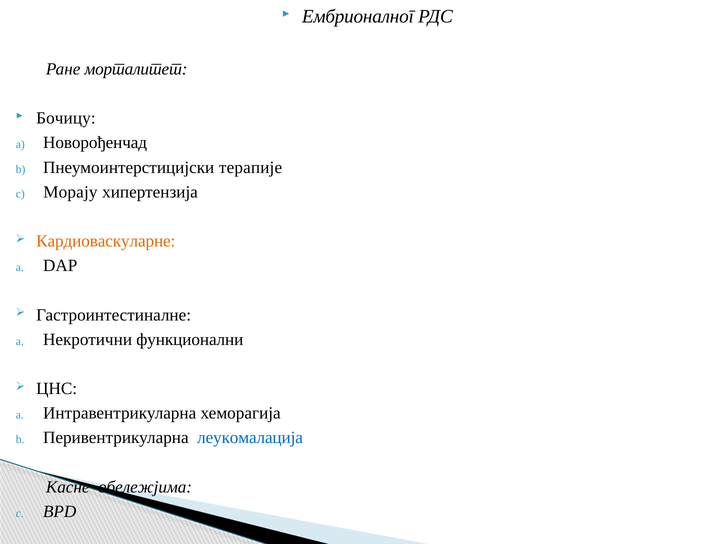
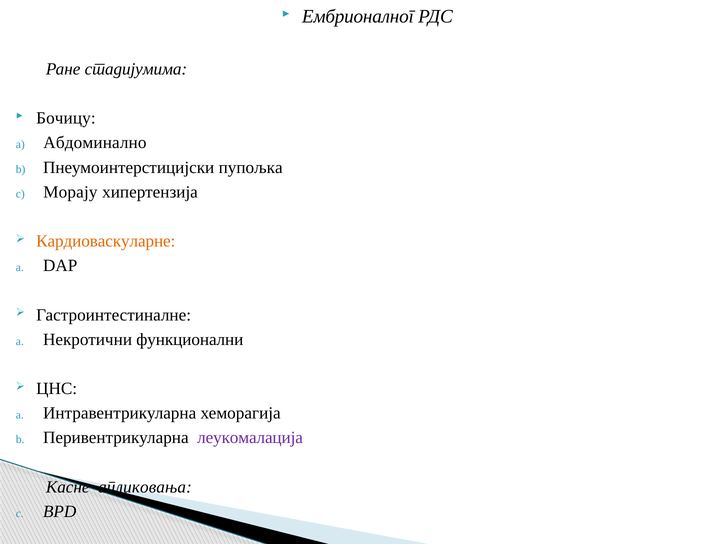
морталитет: морталитет -> стадијумима
Новорођенчад: Новорођенчад -> Абдоминално
терапије: терапије -> пупољка
леукомалација colour: blue -> purple
обележјима: обележјима -> апликовања
